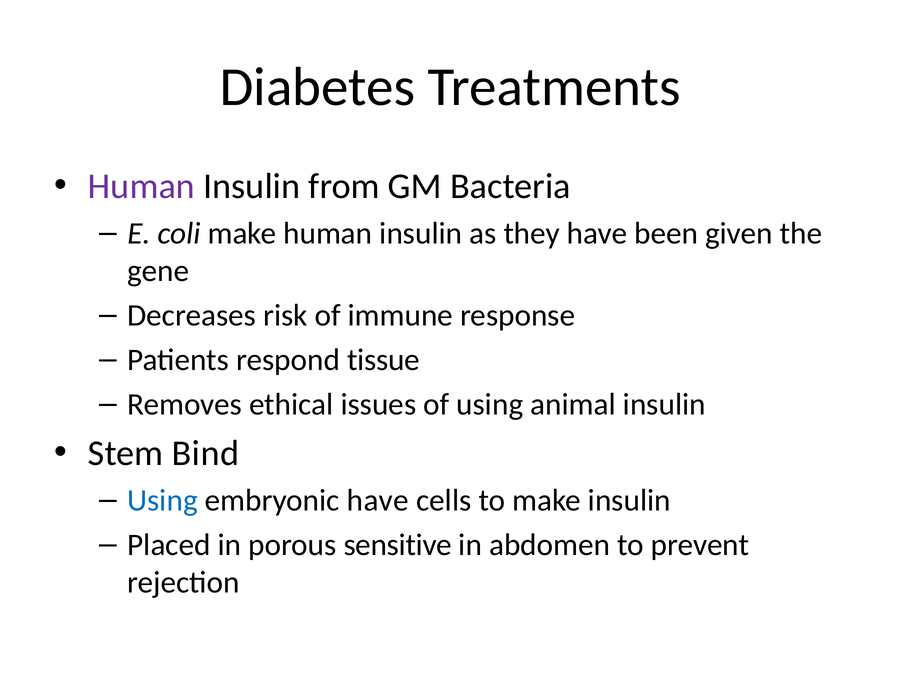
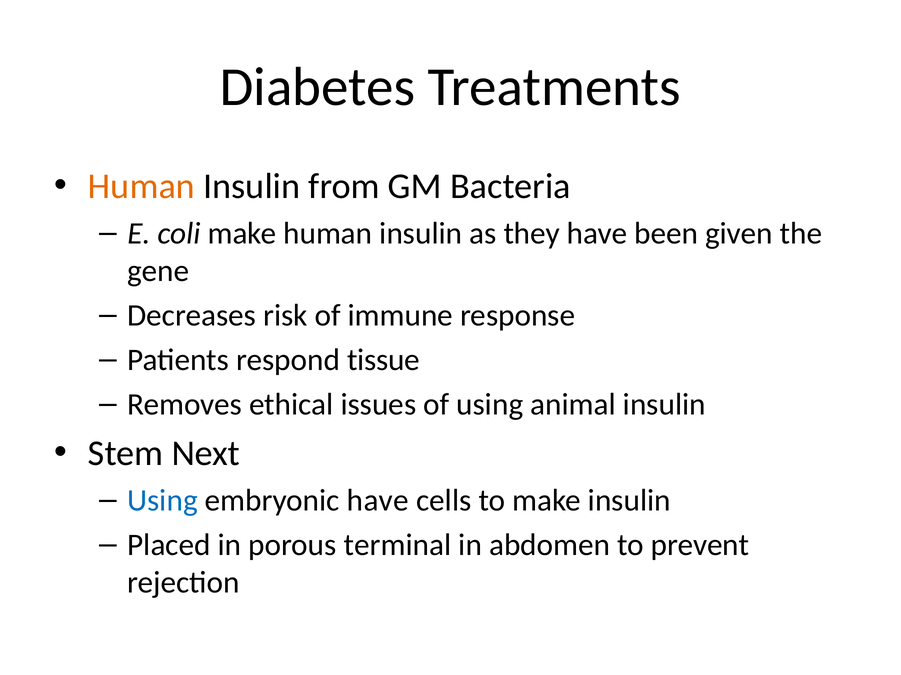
Human at (141, 186) colour: purple -> orange
Bind: Bind -> Next
sensitive: sensitive -> terminal
